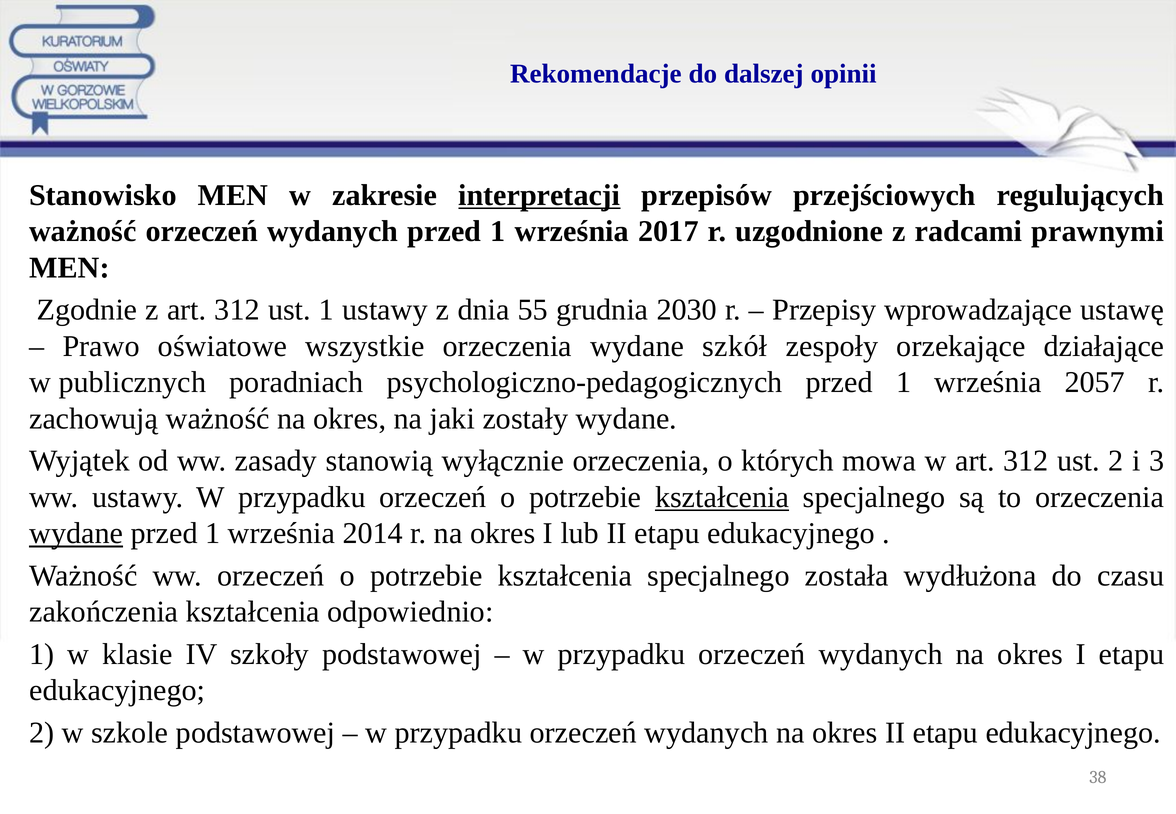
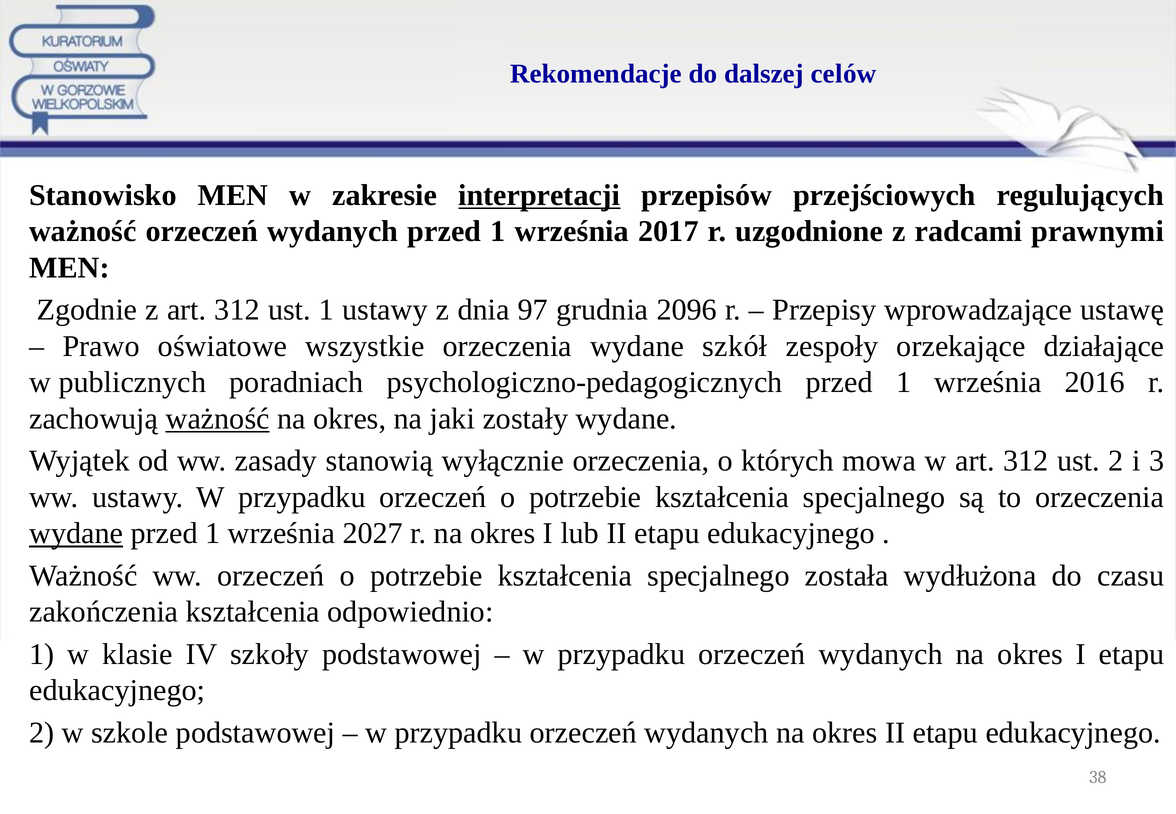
opinii: opinii -> celów
55: 55 -> 97
2030: 2030 -> 2096
2057: 2057 -> 2016
ważność at (218, 419) underline: none -> present
kształcenia at (722, 497) underline: present -> none
2014: 2014 -> 2027
